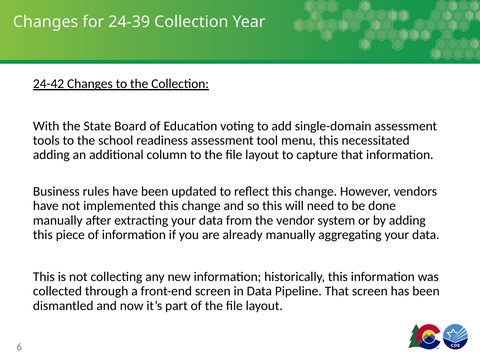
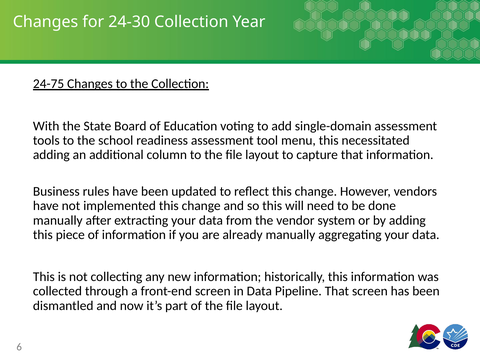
24-39: 24-39 -> 24-30
24-42: 24-42 -> 24-75
